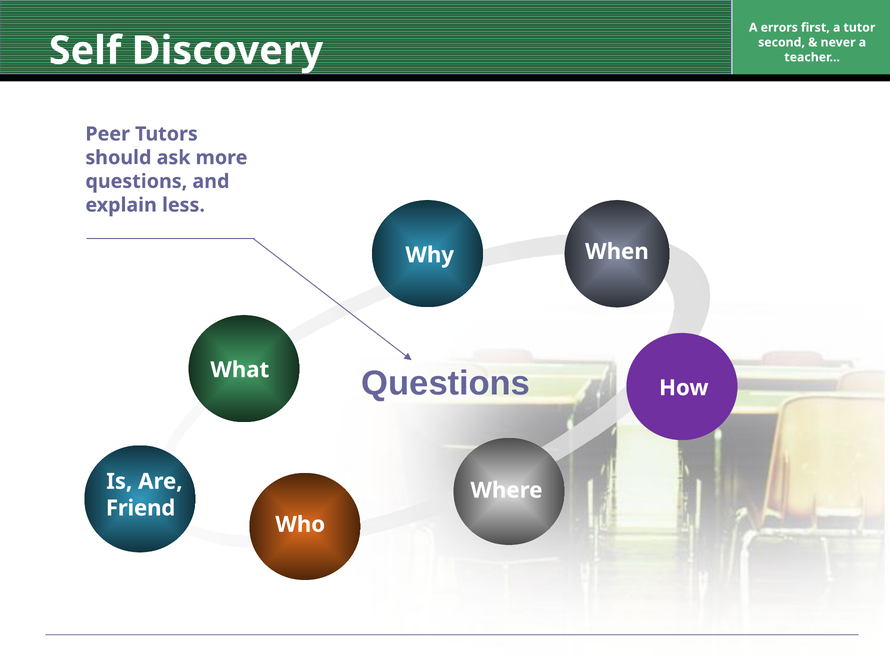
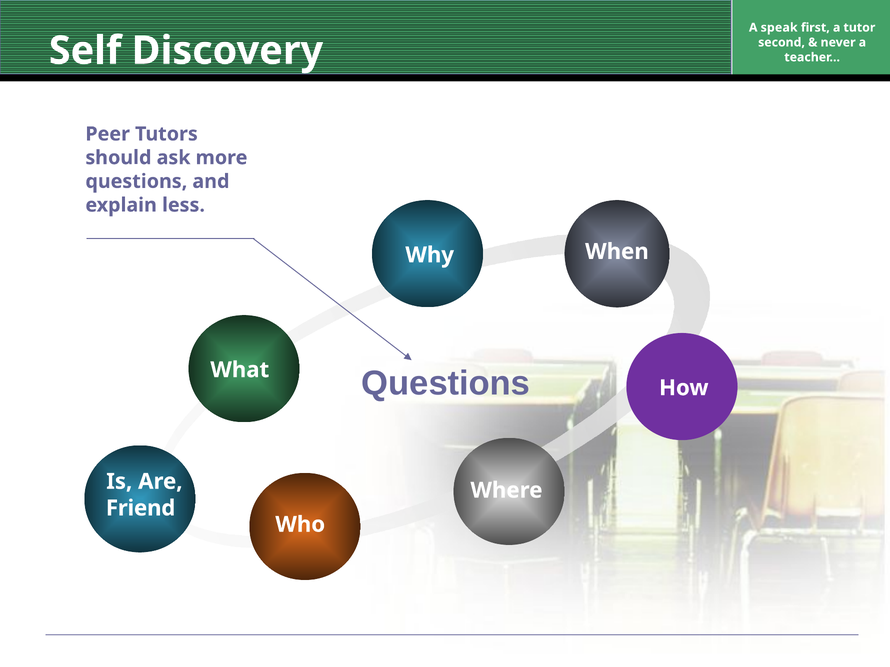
errors: errors -> speak
